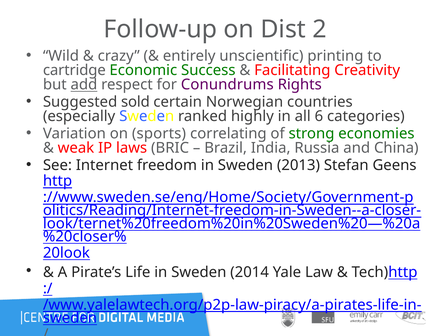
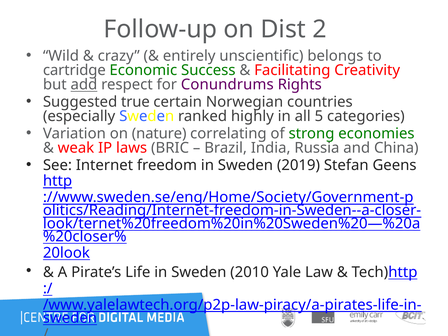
printing: printing -> belongs
sold: sold -> true
6: 6 -> 5
sports: sports -> nature
2013: 2013 -> 2019
2014: 2014 -> 2010
